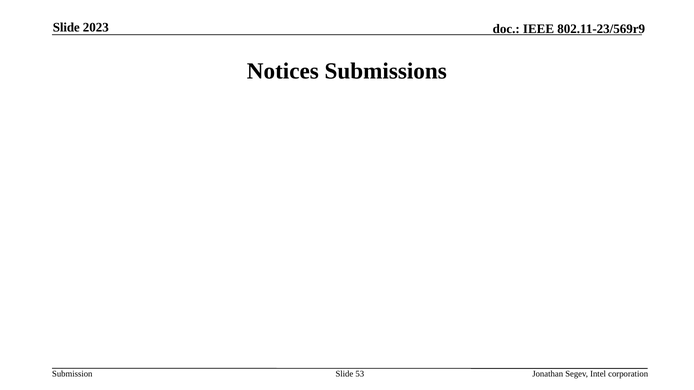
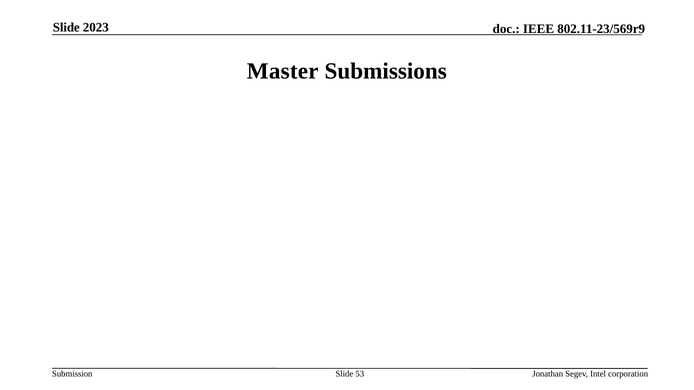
Notices: Notices -> Master
